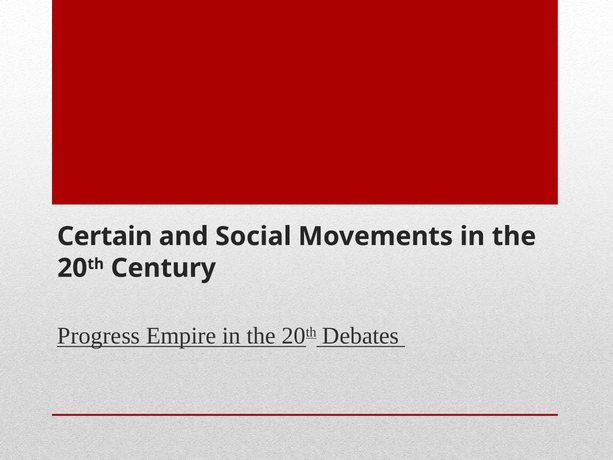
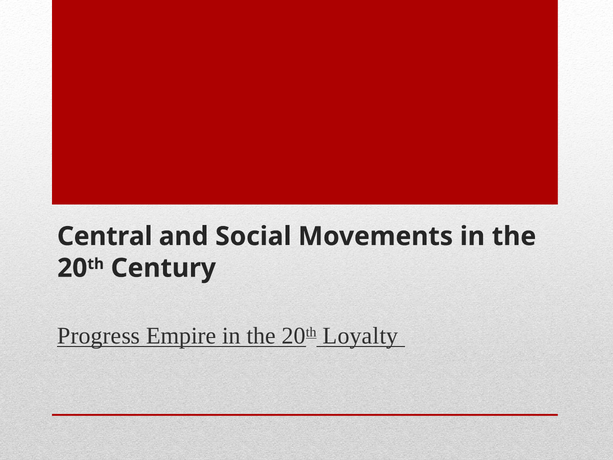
Certain: Certain -> Central
Debates: Debates -> Loyalty
